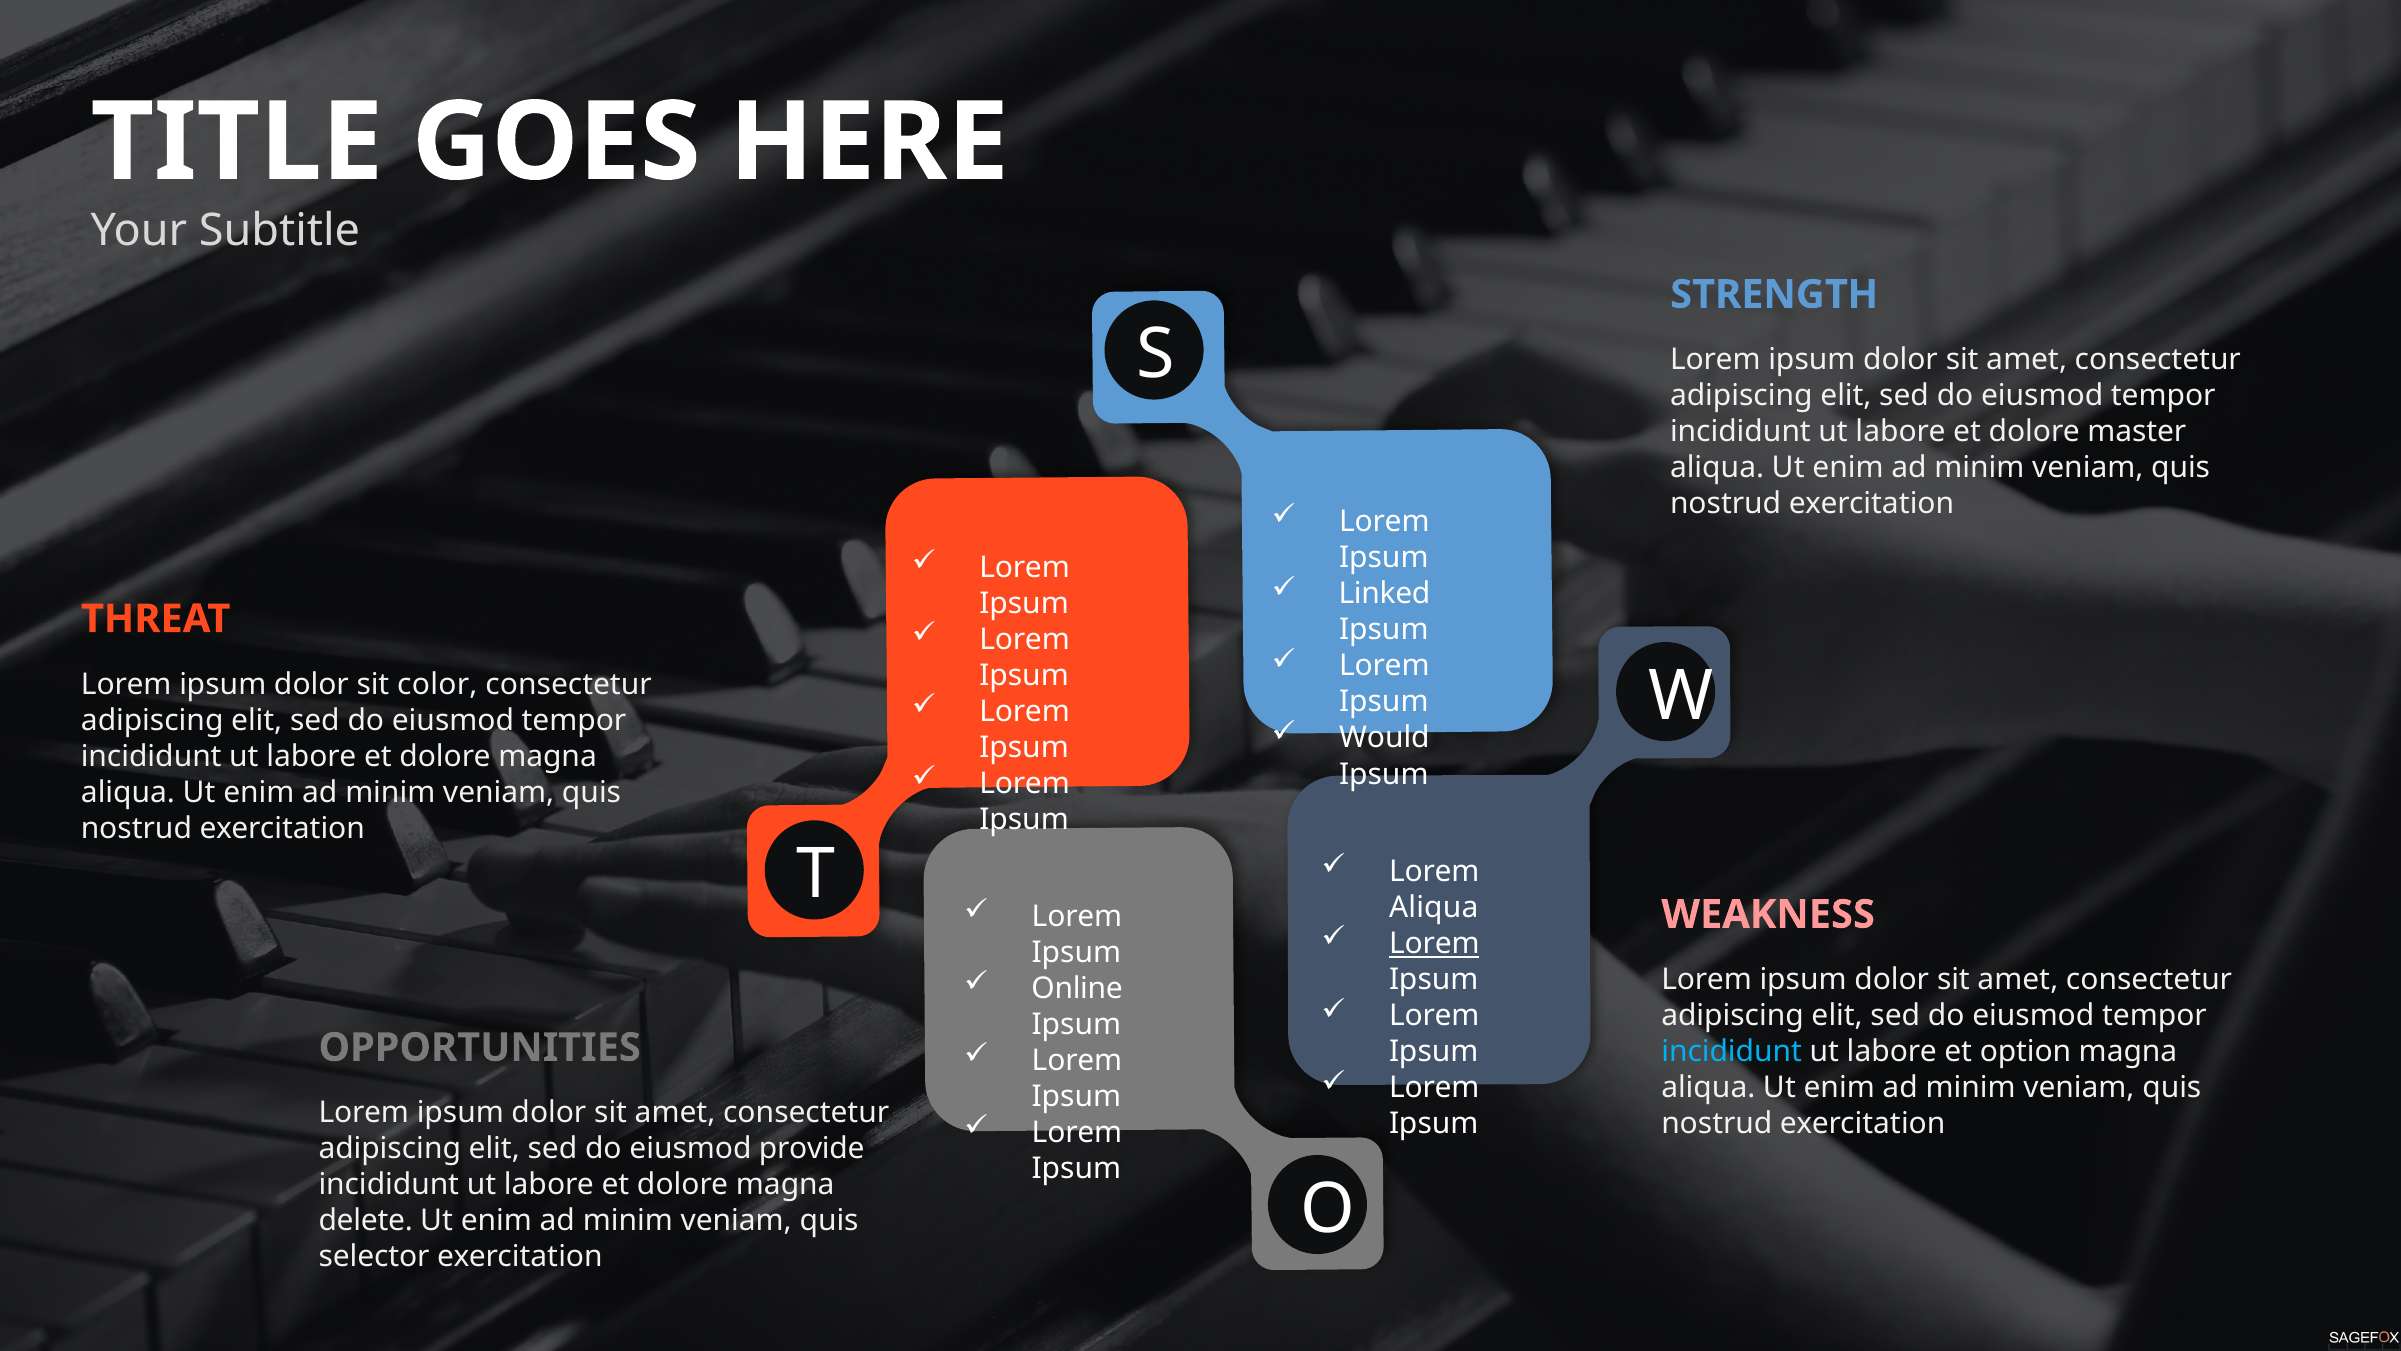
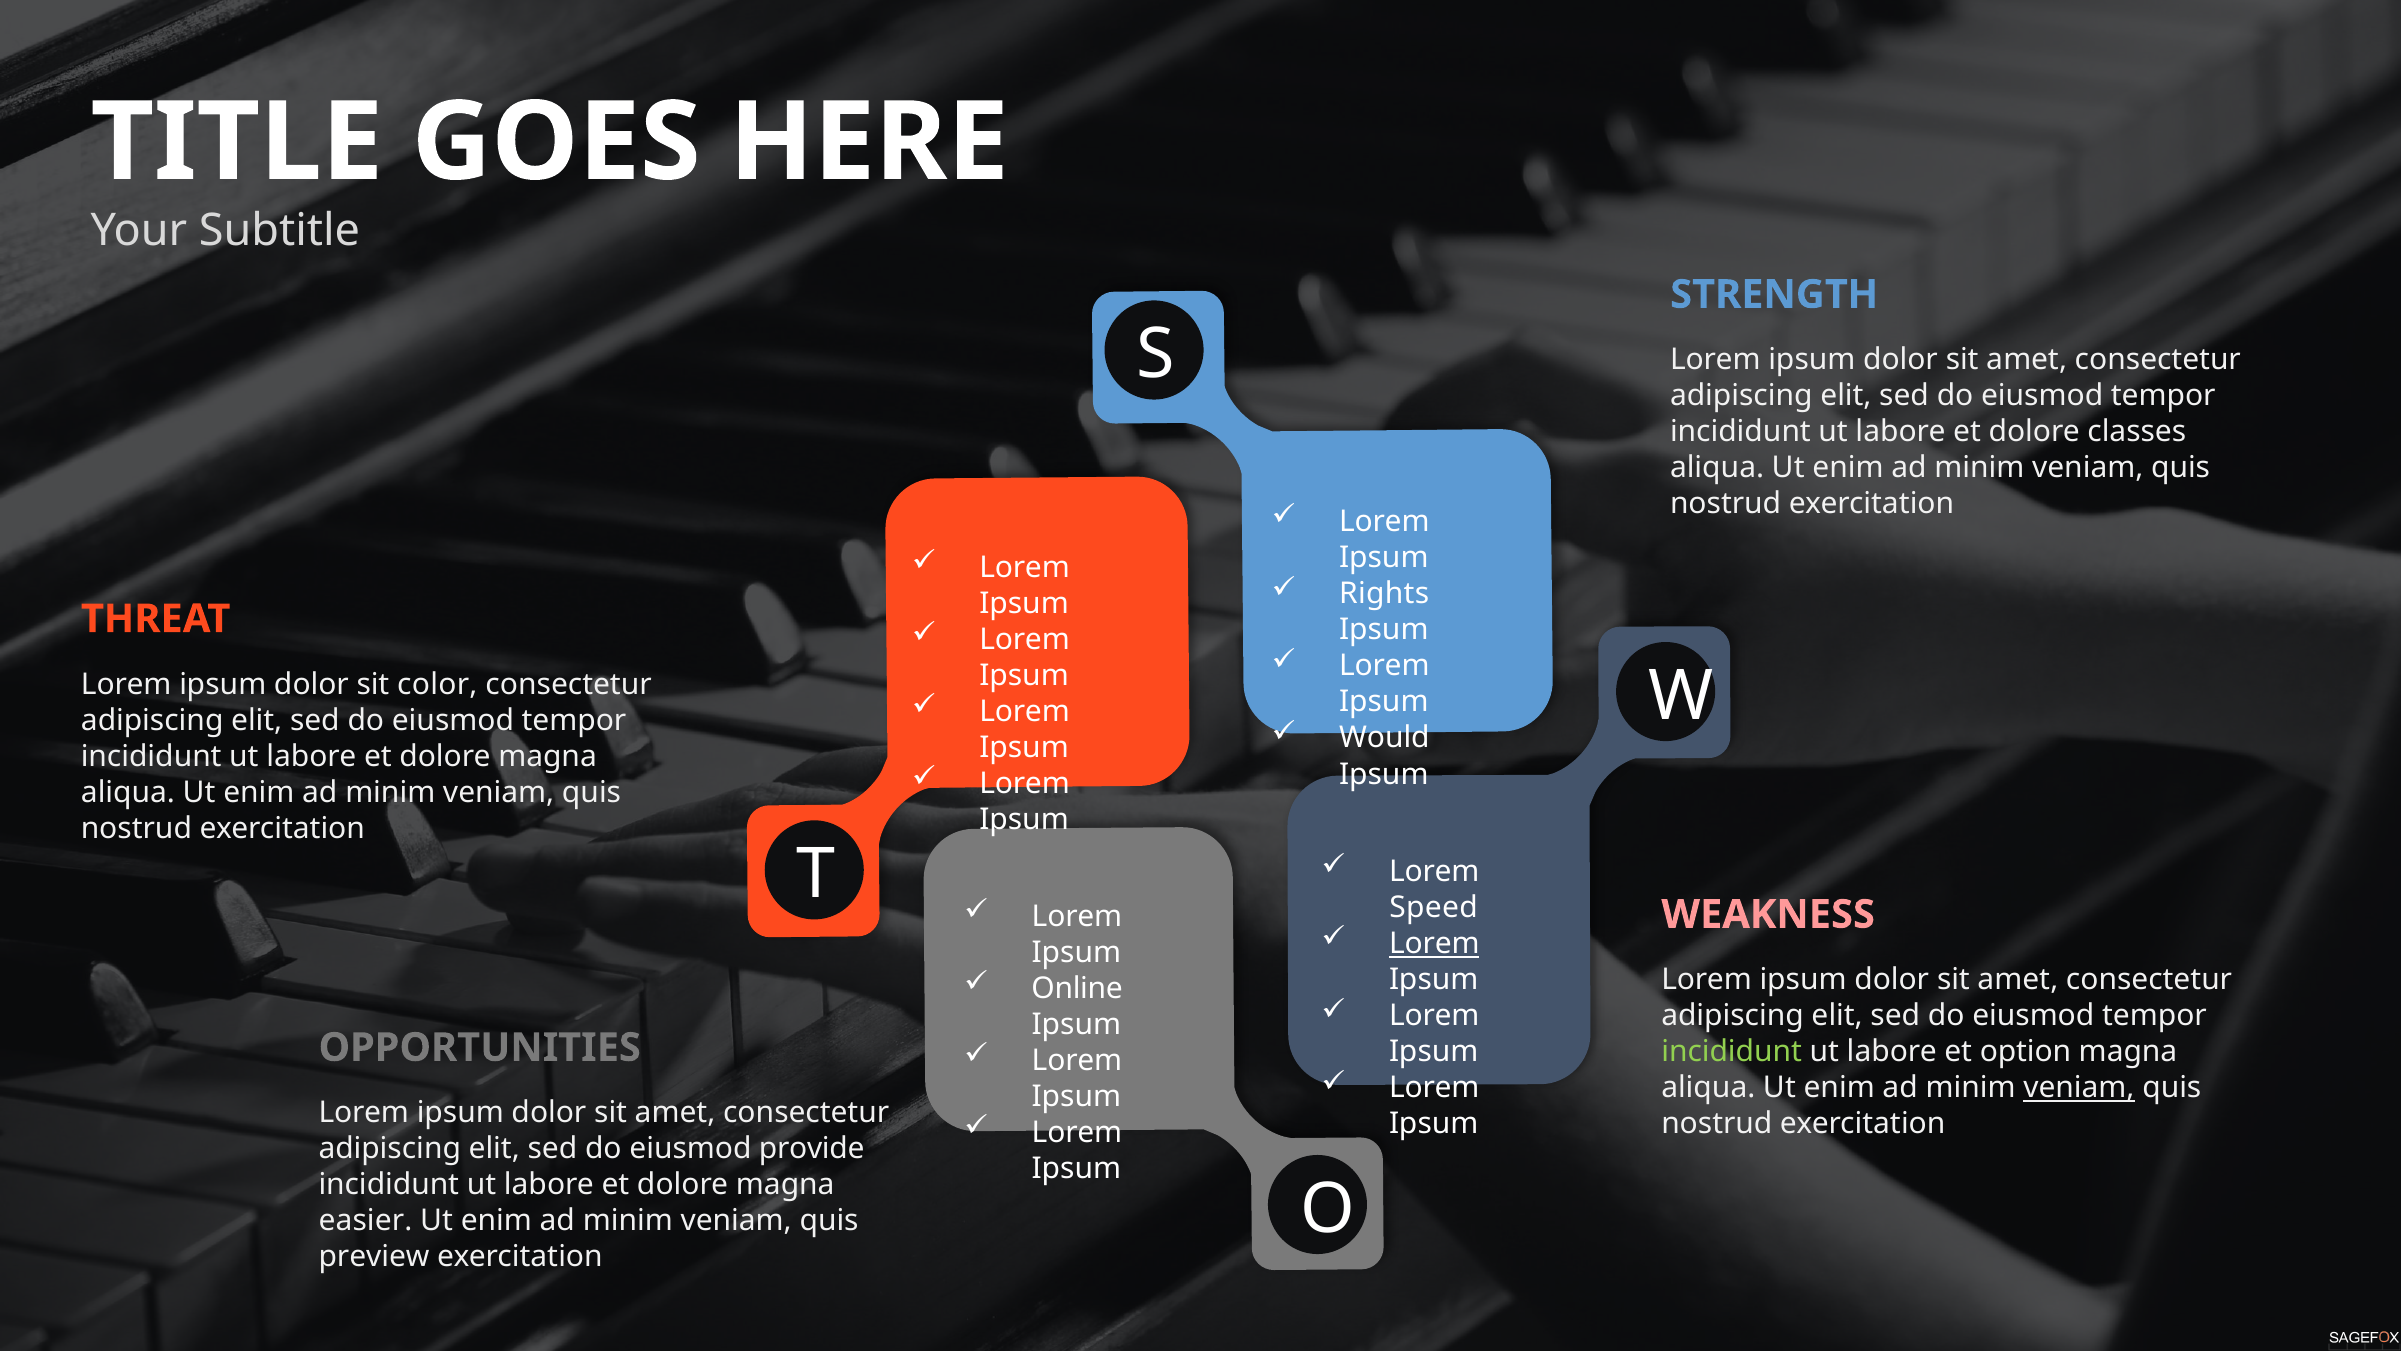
master: master -> classes
Linked: Linked -> Rights
Aliqua at (1434, 908): Aliqua -> Speed
incididunt at (1732, 1052) colour: light blue -> light green
veniam at (2079, 1088) underline: none -> present
delete: delete -> easier
selector: selector -> preview
